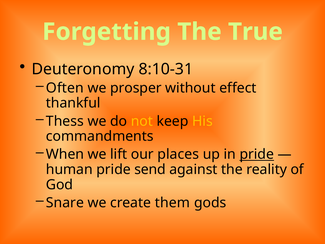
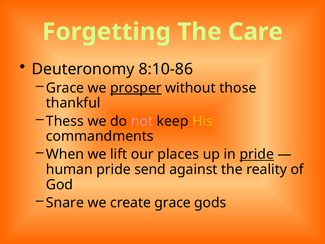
True: True -> Care
8:10-31: 8:10-31 -> 8:10-86
Often at (65, 88): Often -> Grace
prosper underline: none -> present
effect: effect -> those
not colour: yellow -> pink
create them: them -> grace
